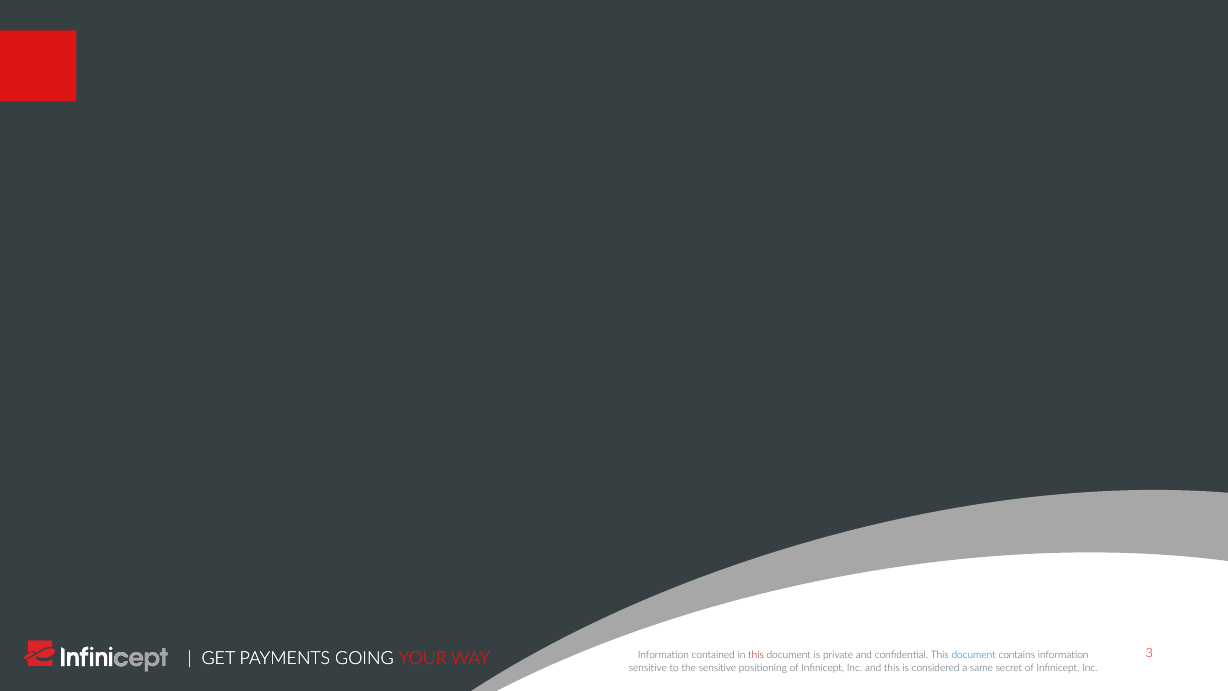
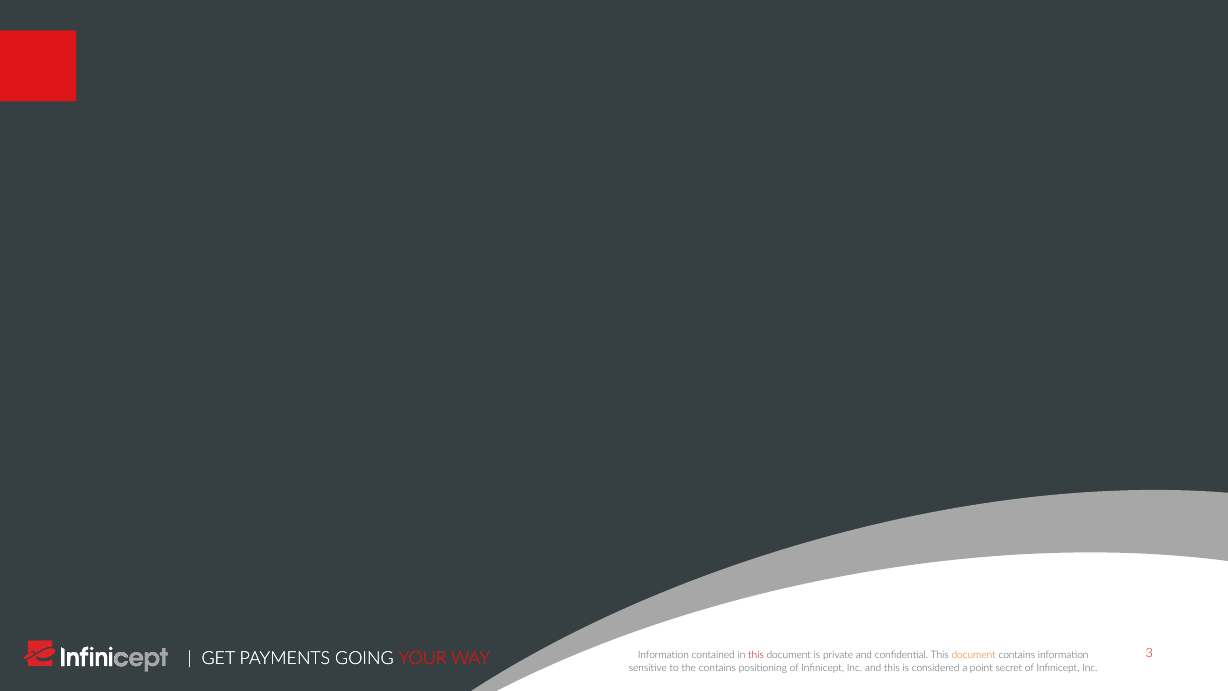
document at (974, 655) colour: blue -> orange
the sensitive: sensitive -> contains
same: same -> point
